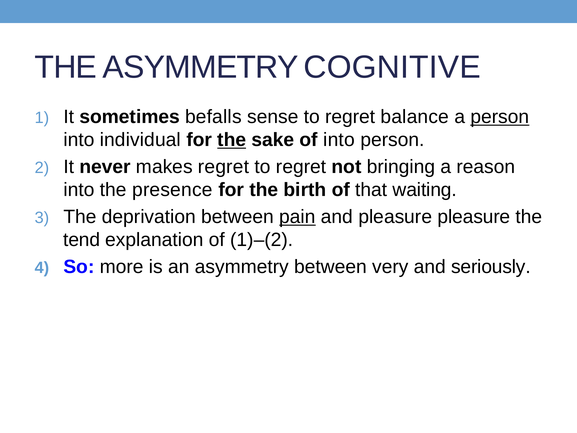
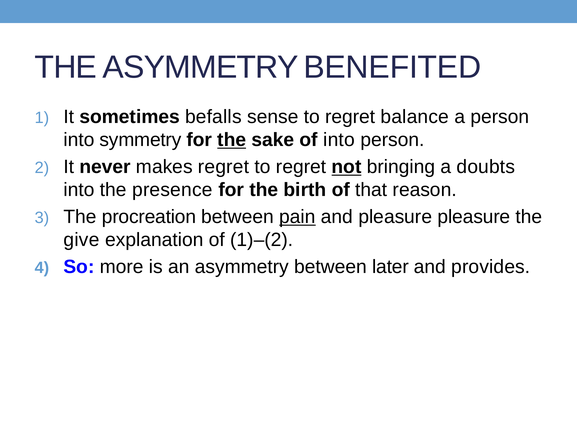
COGNITIVE: COGNITIVE -> BENEFITED
person at (500, 117) underline: present -> none
individual: individual -> symmetry
not underline: none -> present
reason: reason -> doubts
waiting: waiting -> reason
deprivation: deprivation -> procreation
tend: tend -> give
very: very -> later
seriously: seriously -> provides
